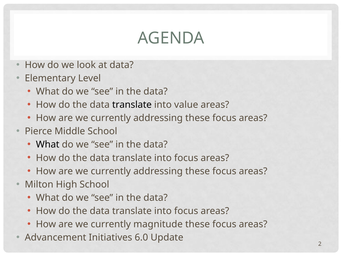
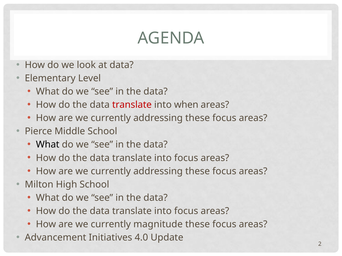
translate at (132, 105) colour: black -> red
value: value -> when
6.0: 6.0 -> 4.0
